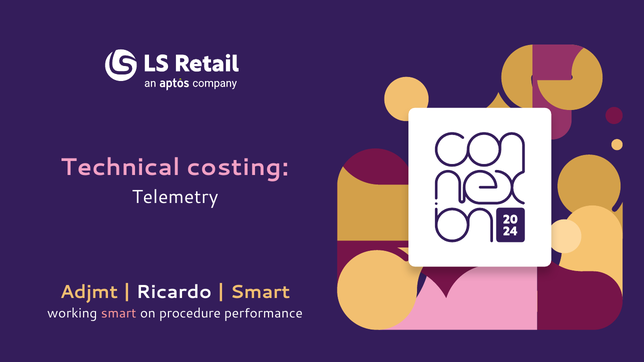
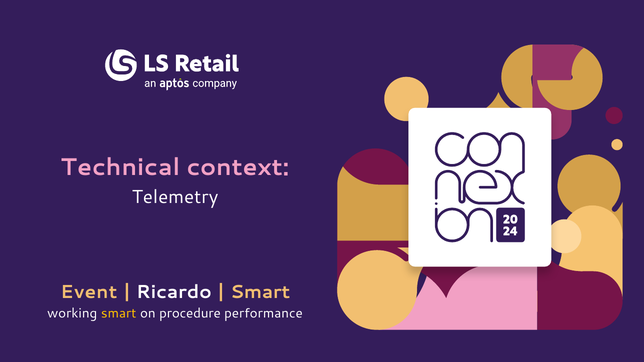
costing: costing -> context
Adjmt: Adjmt -> Event
smart at (119, 313) colour: pink -> yellow
